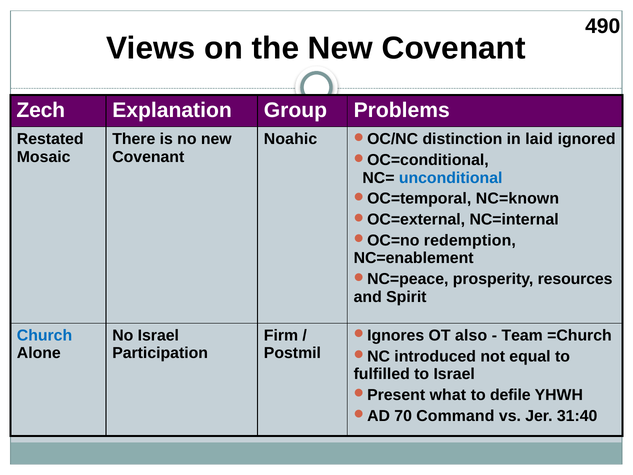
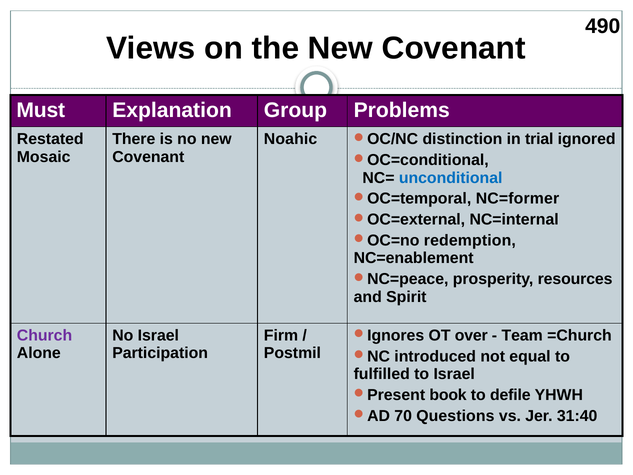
Zech: Zech -> Must
laid: laid -> trial
NC=known: NC=known -> NC=former
Church colour: blue -> purple
also: also -> over
what: what -> book
Command: Command -> Questions
